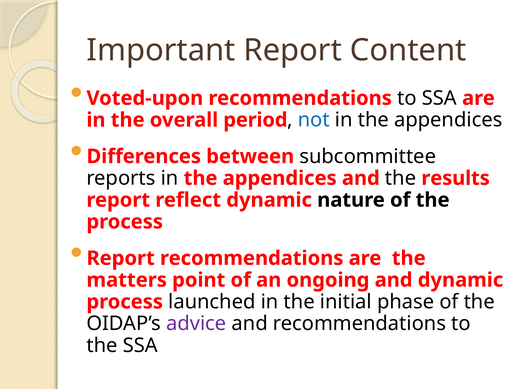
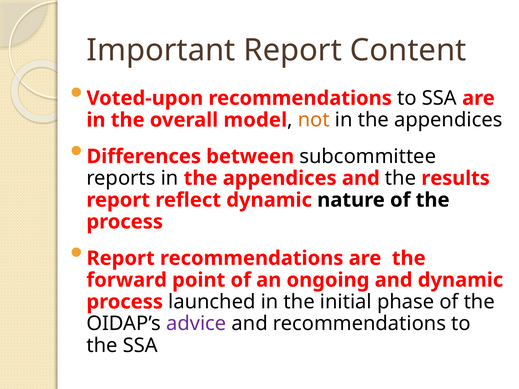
period: period -> model
not colour: blue -> orange
matters: matters -> forward
